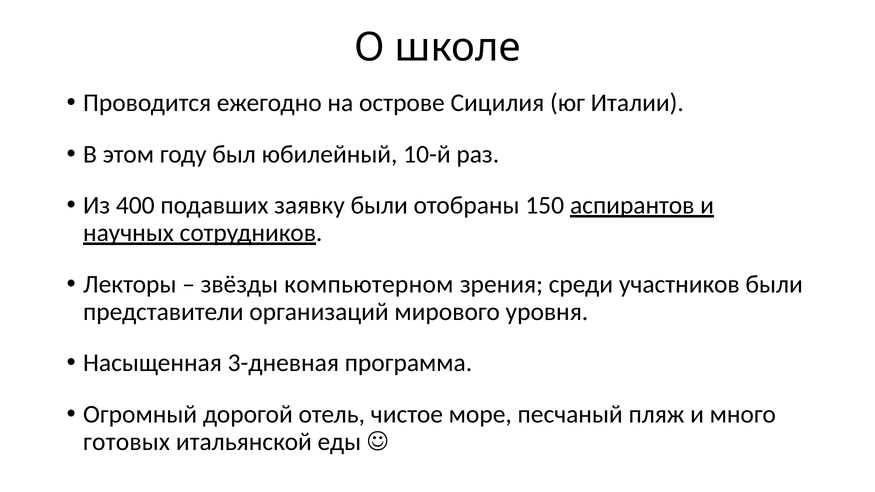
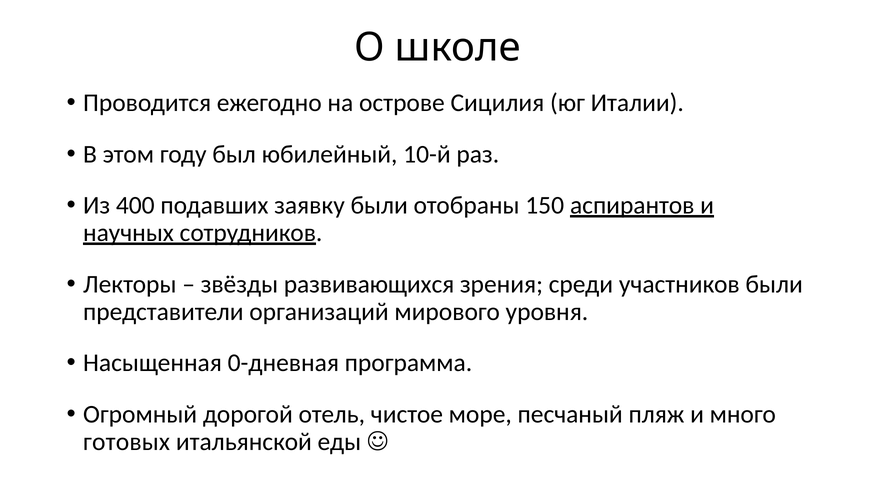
компьютерном: компьютерном -> развивающихся
3-дневная: 3-дневная -> 0-дневная
